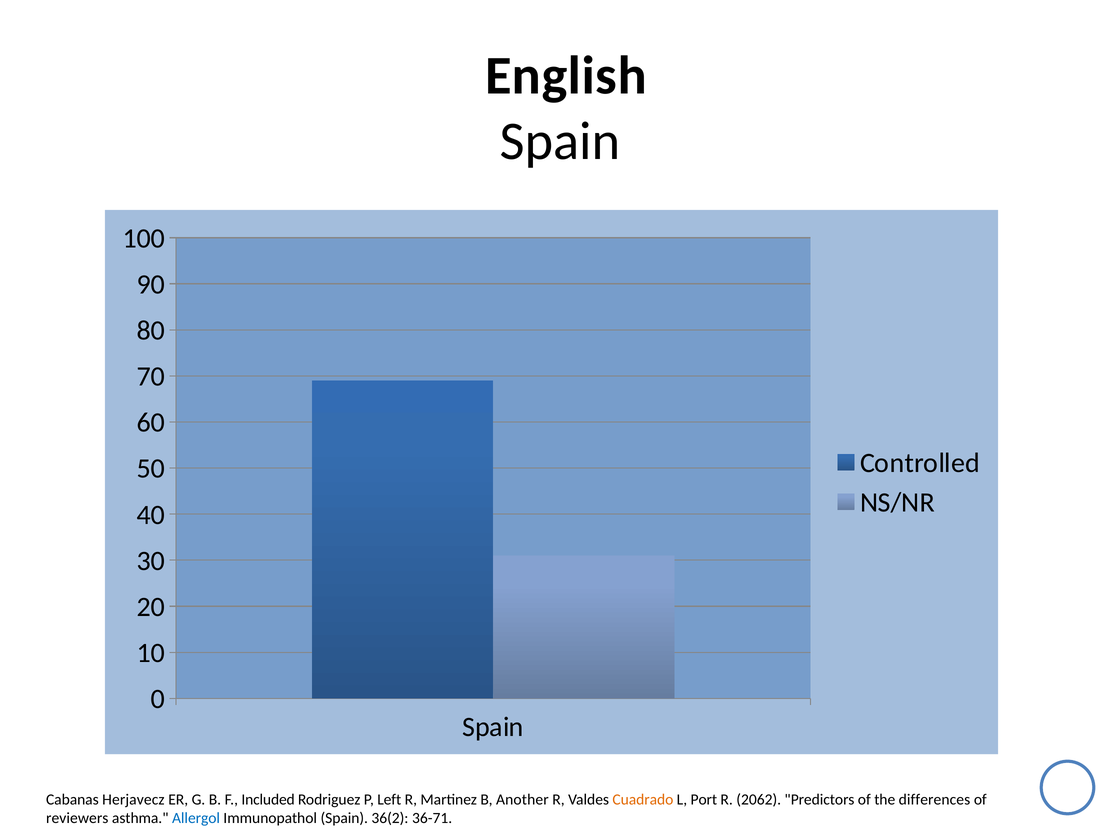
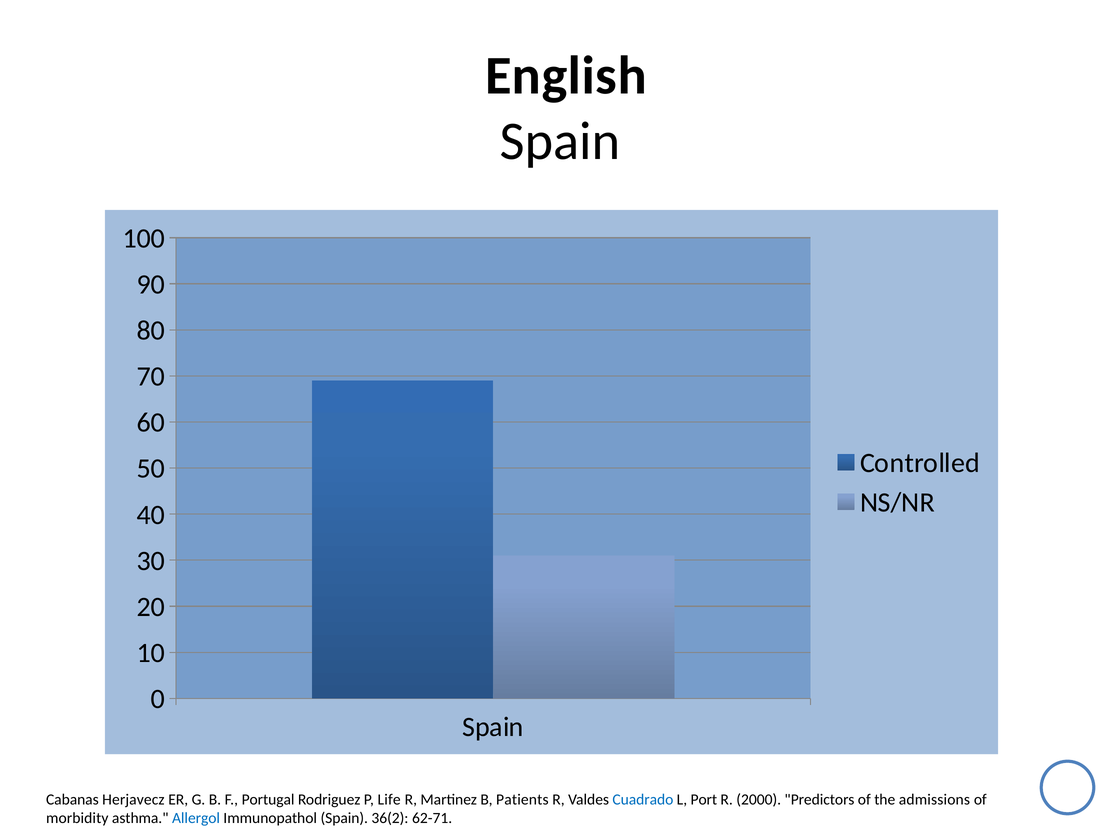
Included: Included -> Portugal
Left: Left -> Life
Another: Another -> Patients
Cuadrado colour: orange -> blue
2062: 2062 -> 2000
differences: differences -> admissions
reviewers: reviewers -> morbidity
36-71: 36-71 -> 62-71
